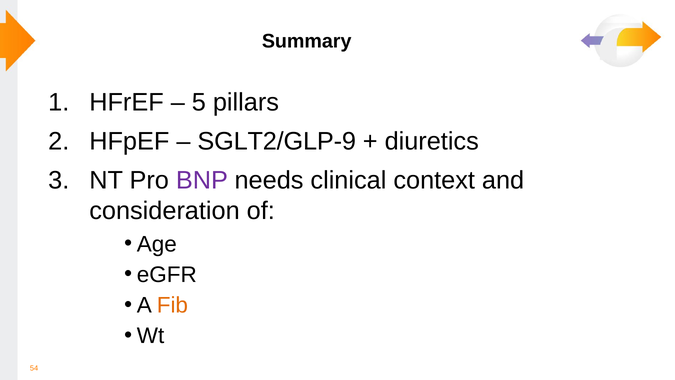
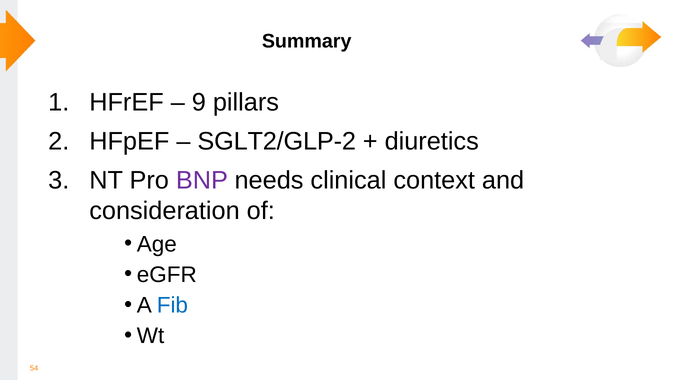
5: 5 -> 9
SGLT2/GLP-9: SGLT2/GLP-9 -> SGLT2/GLP-2
Fib colour: orange -> blue
